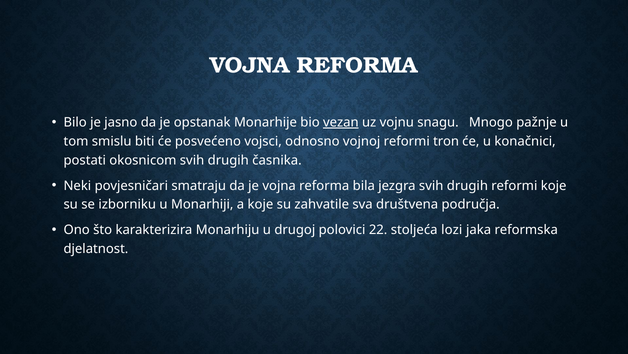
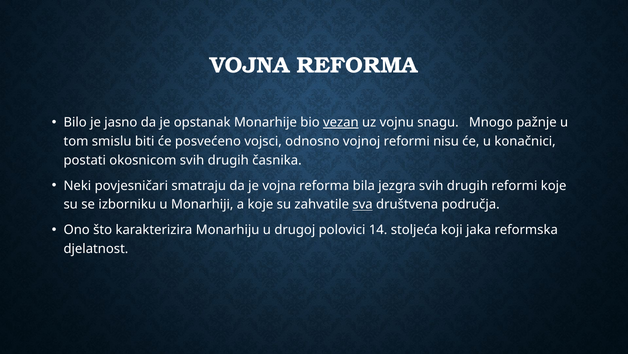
tron: tron -> nisu
sva underline: none -> present
22: 22 -> 14
lozi: lozi -> koji
